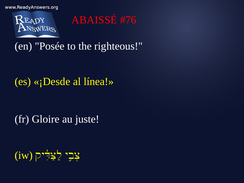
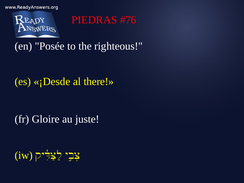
ABAISSÉ: ABAISSÉ -> PIEDRAS
línea: línea -> there
